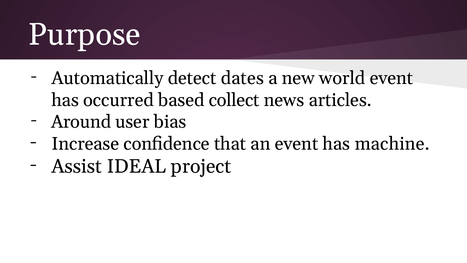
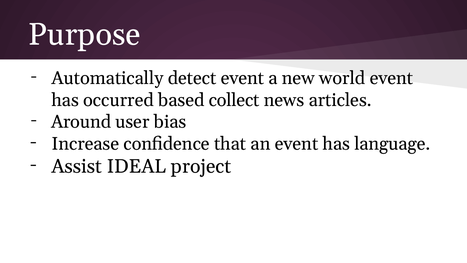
detect dates: dates -> event
machine: machine -> language
